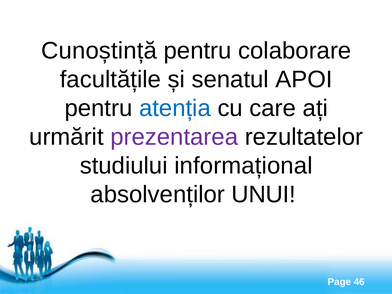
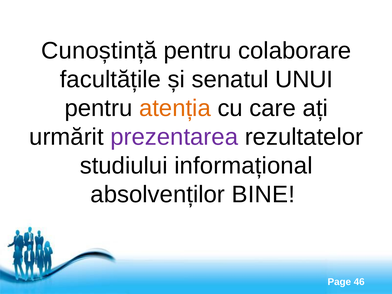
APOI: APOI -> UNUI
atenția colour: blue -> orange
UNUI: UNUI -> BINE
